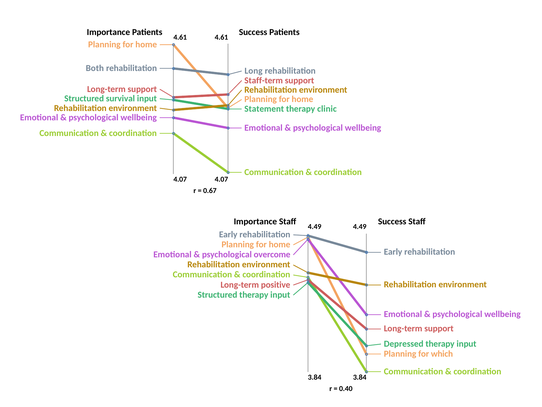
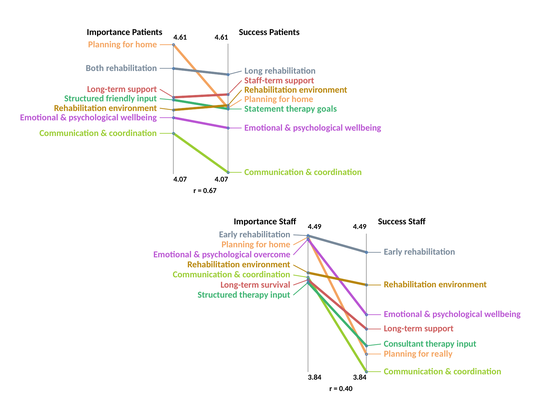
survival: survival -> friendly
clinic: clinic -> goals
positive: positive -> survival
Depressed: Depressed -> Consultant
which: which -> really
